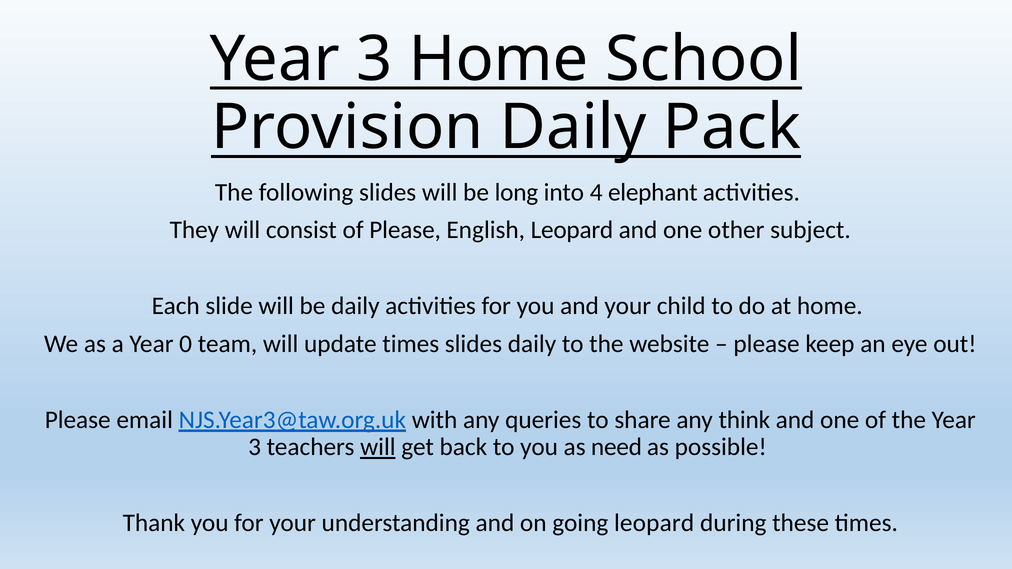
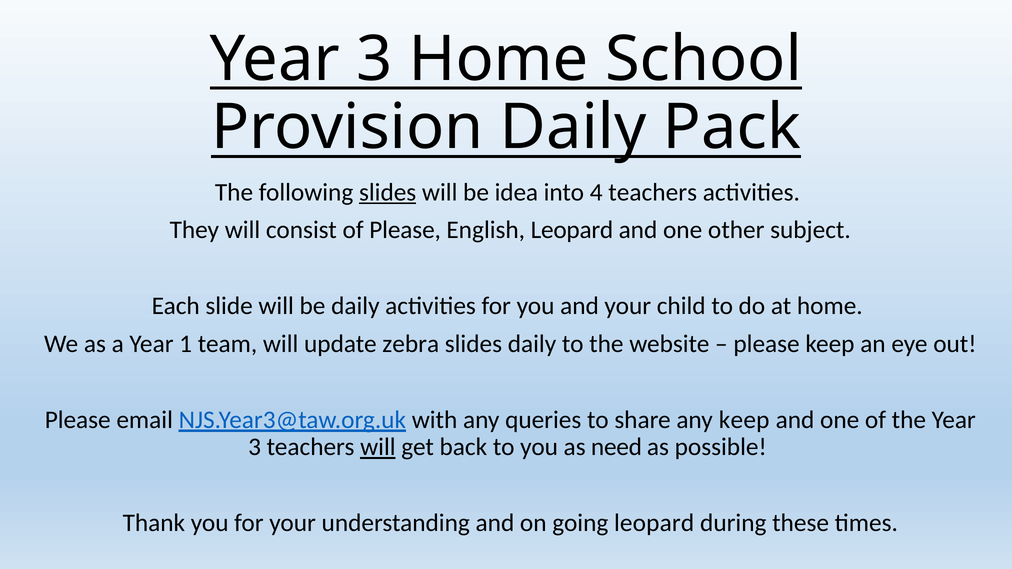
slides at (388, 192) underline: none -> present
long: long -> idea
4 elephant: elephant -> teachers
0: 0 -> 1
update times: times -> zebra
any think: think -> keep
